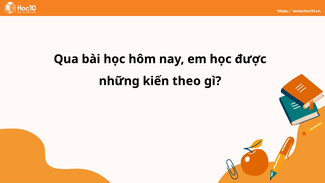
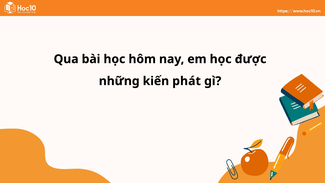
theo: theo -> phát
